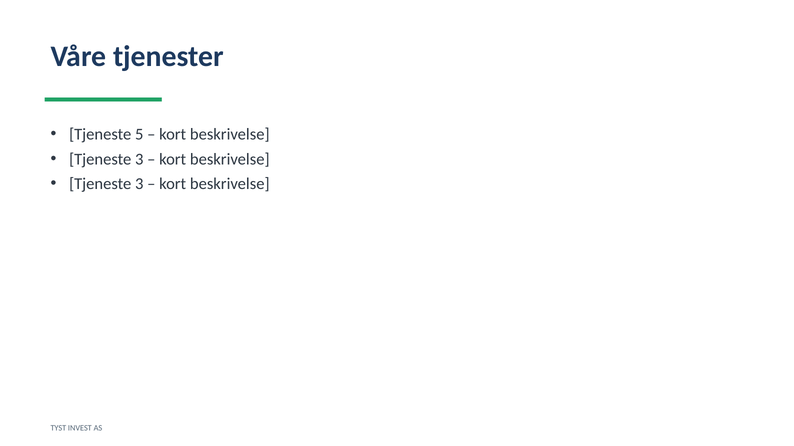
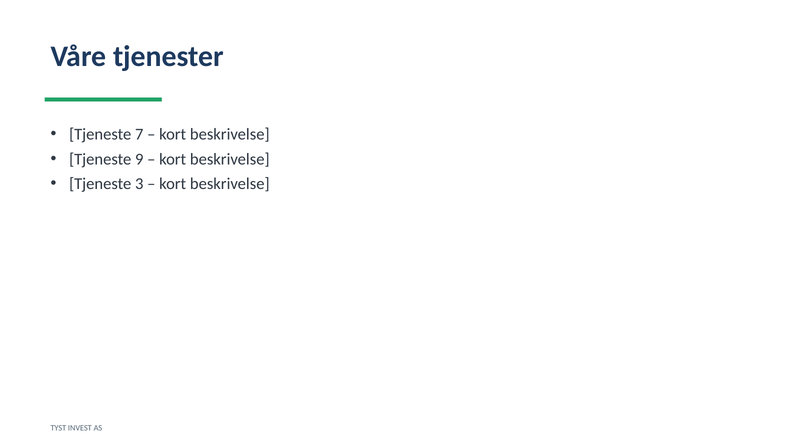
5: 5 -> 7
3 at (139, 159): 3 -> 9
